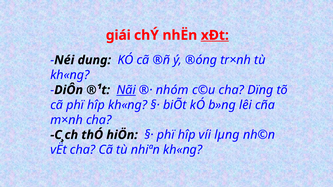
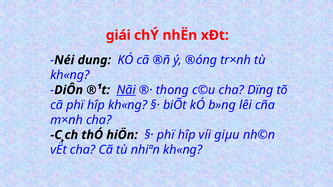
xÐt underline: present -> none
nhóm: nhóm -> thong
lµng: lµng -> giµu
